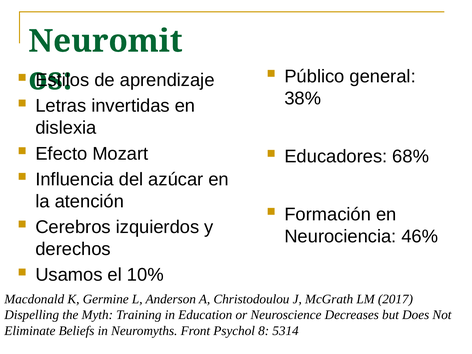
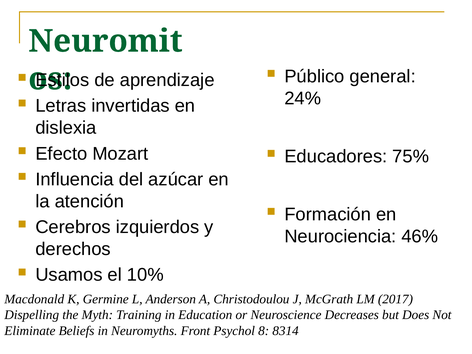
38%: 38% -> 24%
68%: 68% -> 75%
5314: 5314 -> 8314
